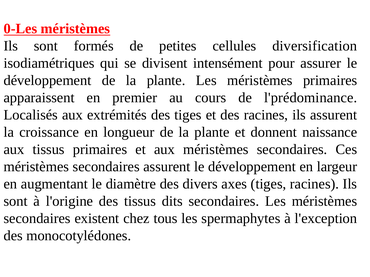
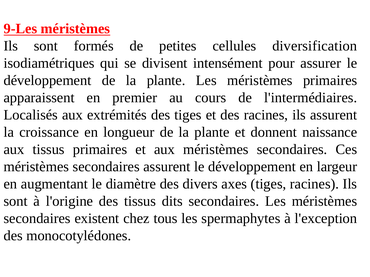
0-Les: 0-Les -> 9-Les
l'prédominance: l'prédominance -> l'intermédiaires
